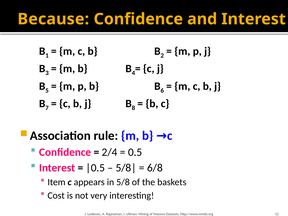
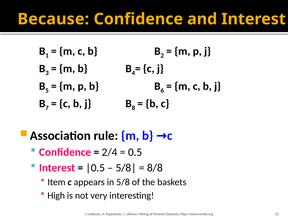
6/8: 6/8 -> 8/8
Cost: Cost -> High
